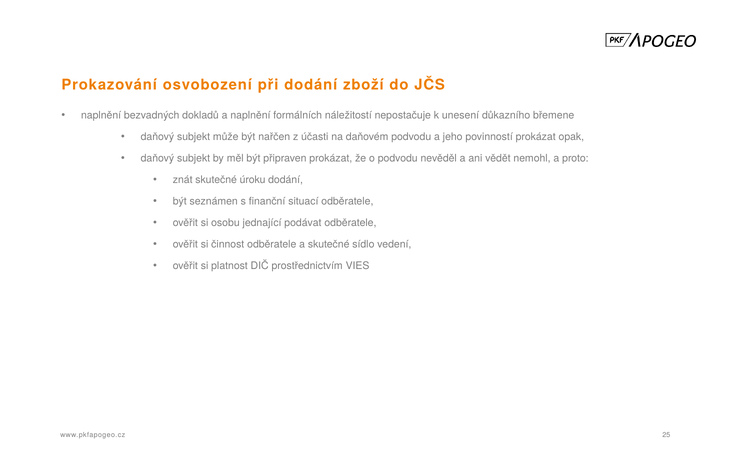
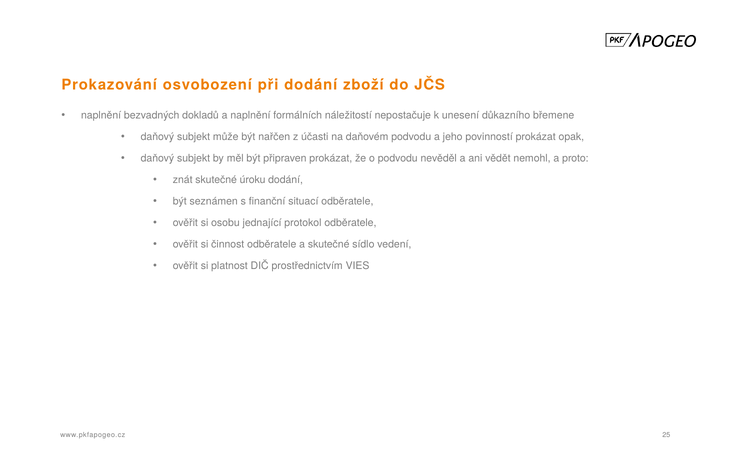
podávat: podávat -> protokol
